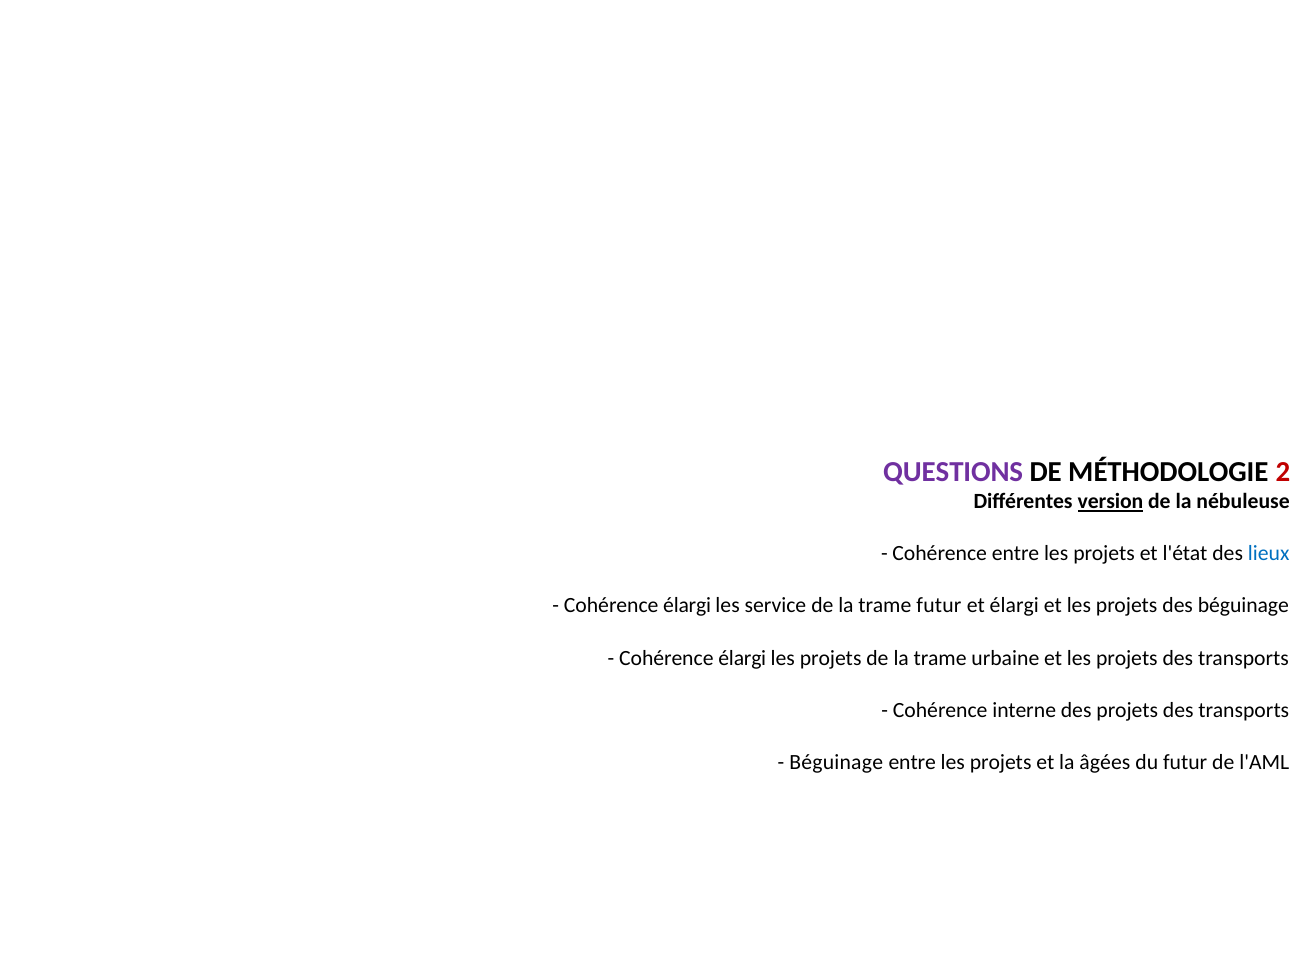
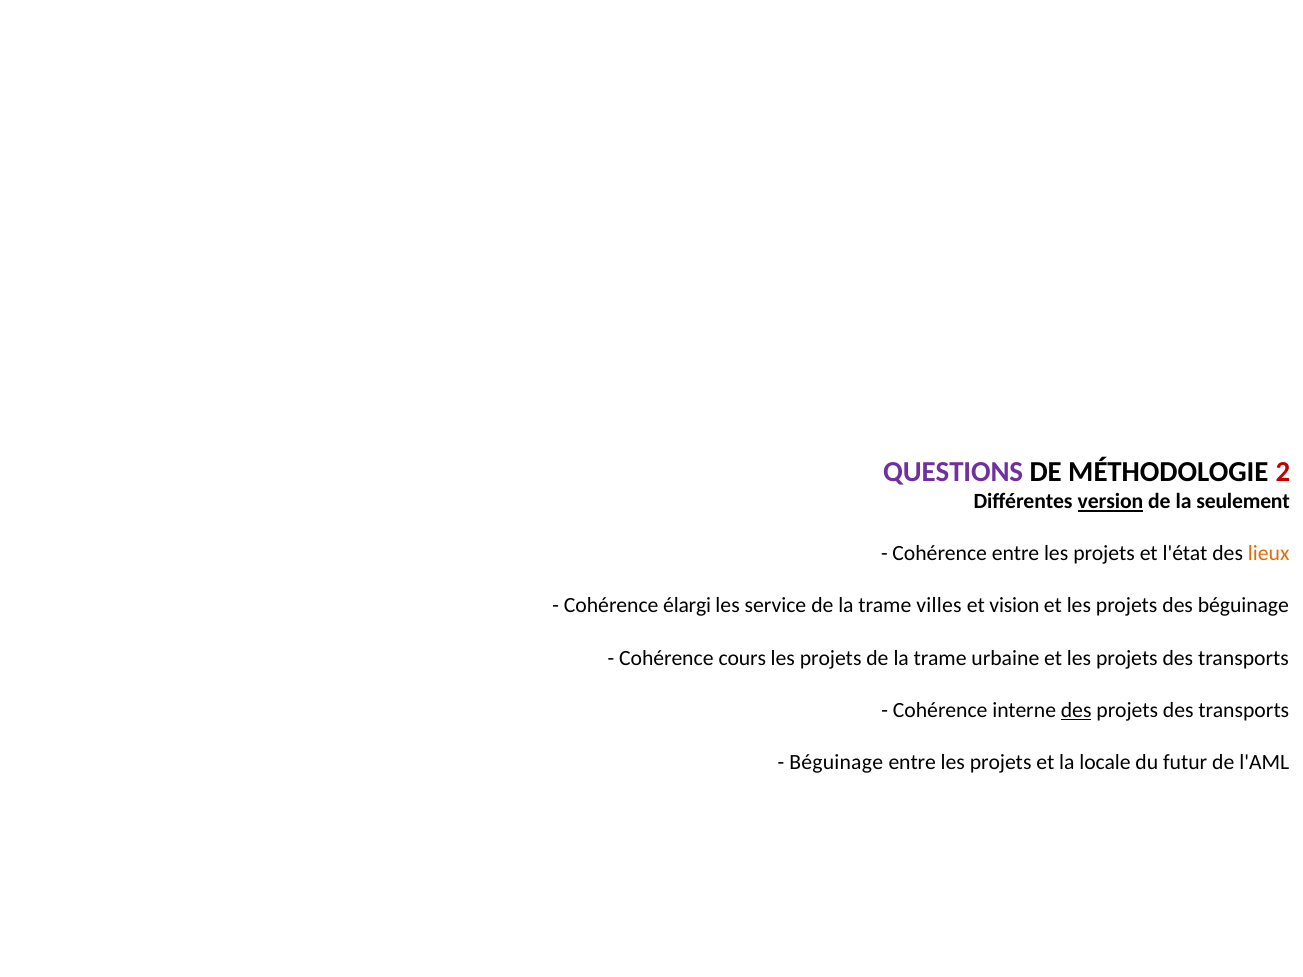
nébuleuse: nébuleuse -> seulement
lieux colour: blue -> orange
trame futur: futur -> villes
et élargi: élargi -> vision
élargi at (742, 658): élargi -> cours
des at (1076, 710) underline: none -> present
âgées: âgées -> locale
